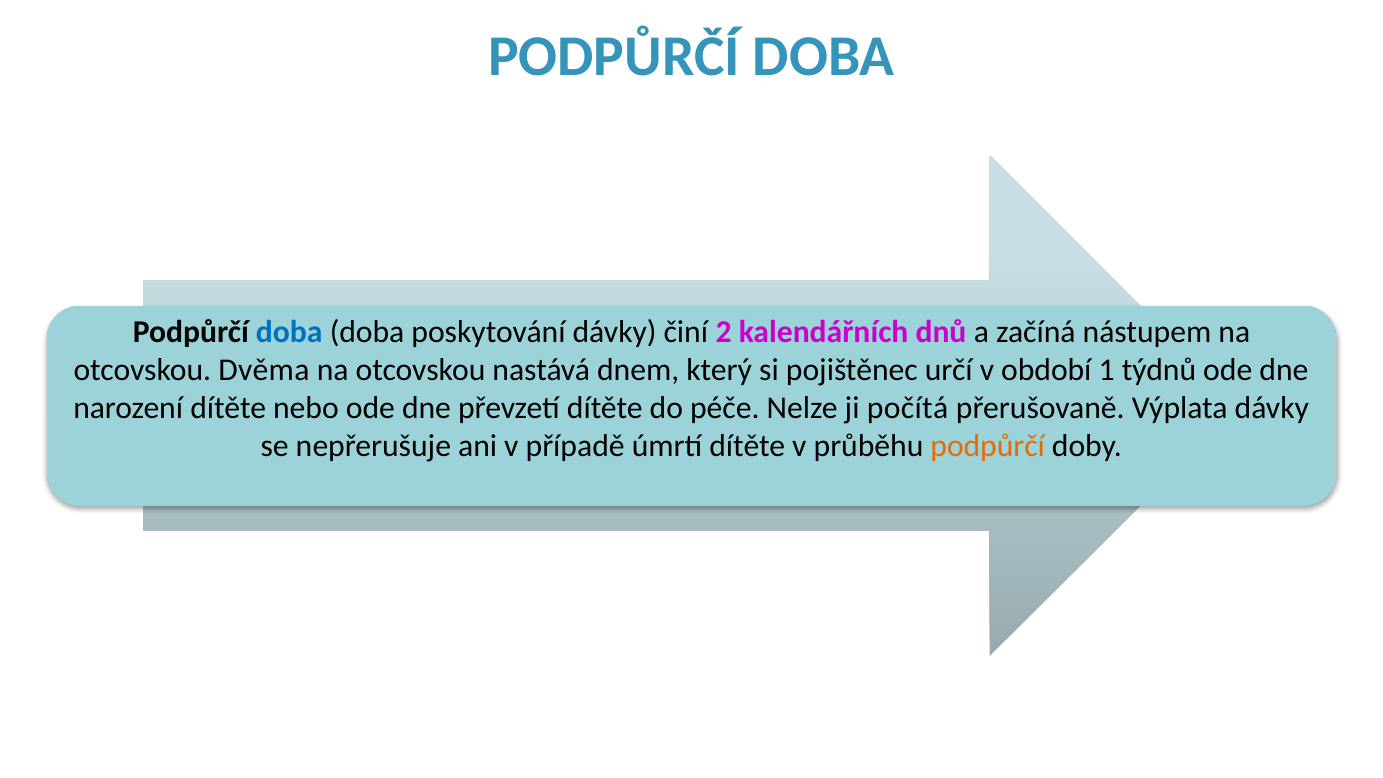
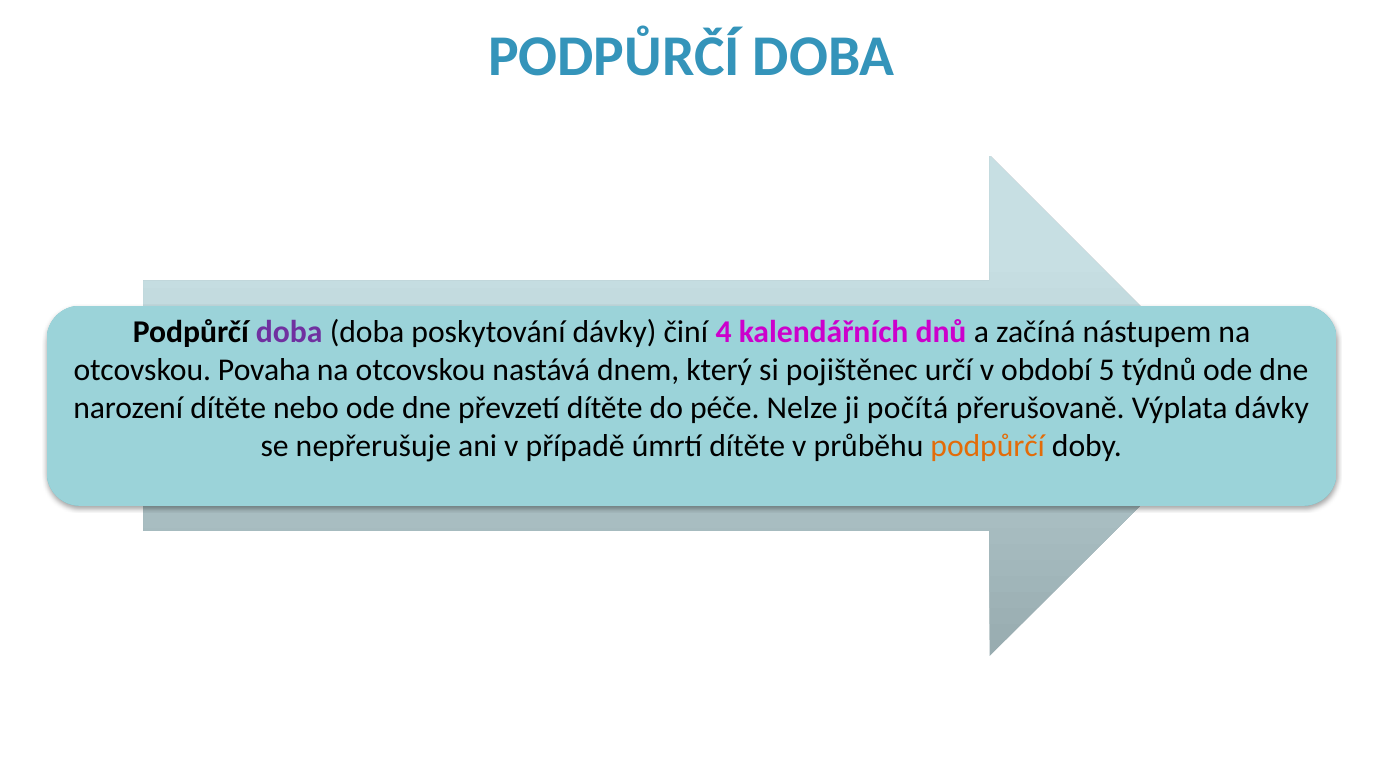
doba at (289, 332) colour: blue -> purple
2: 2 -> 4
Dvěma: Dvěma -> Povaha
1: 1 -> 5
